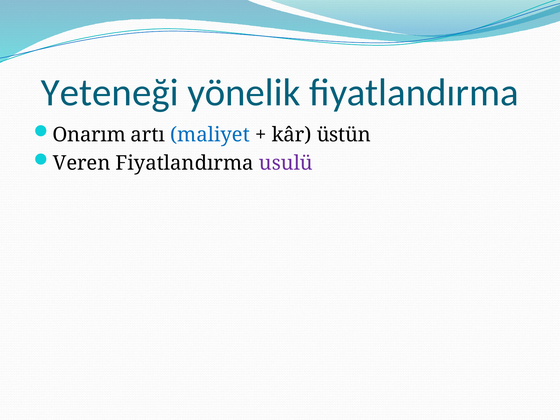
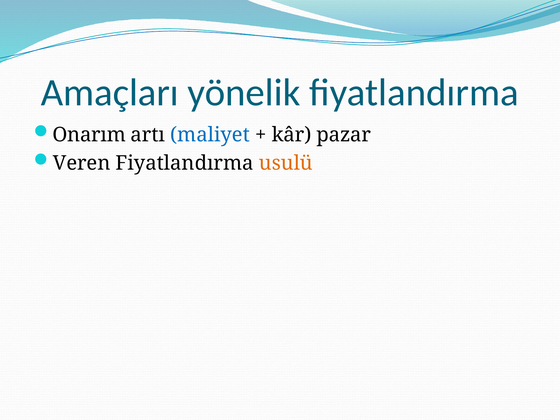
Yeteneği: Yeteneği -> Amaçları
üstün: üstün -> pazar
usulü colour: purple -> orange
